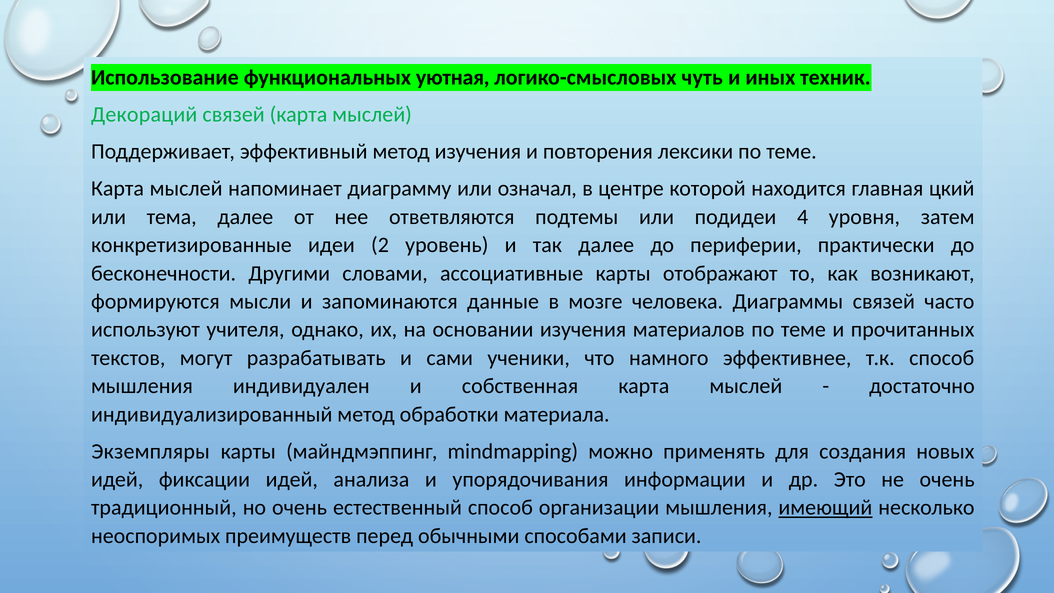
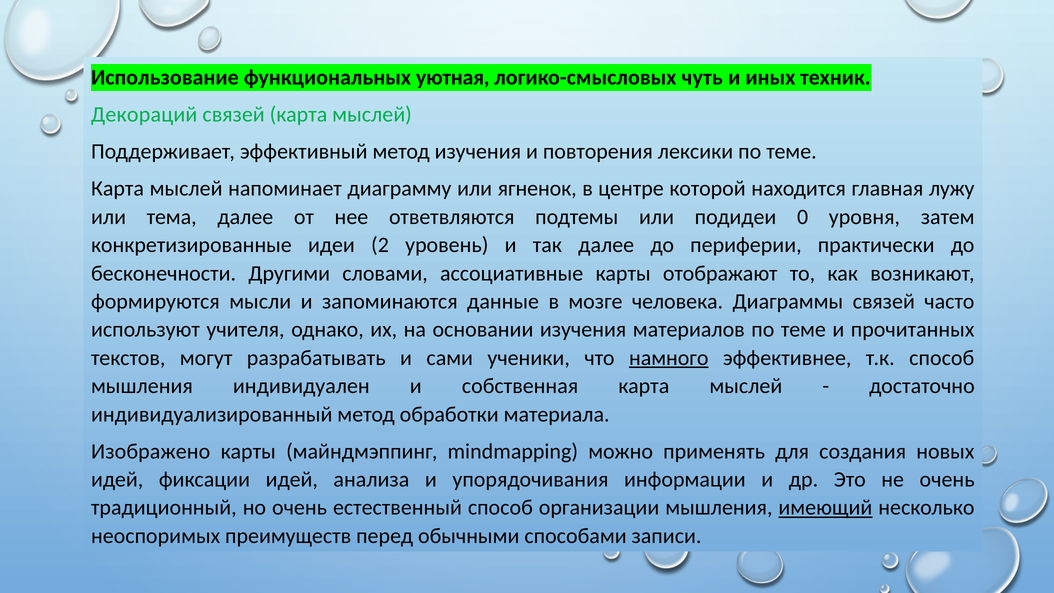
означал: означал -> ягненок
цкий: цкий -> лужу
4: 4 -> 0
намного underline: none -> present
Экземпляры: Экземпляры -> Изображено
